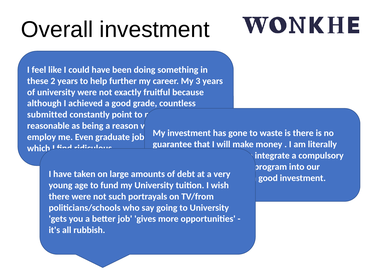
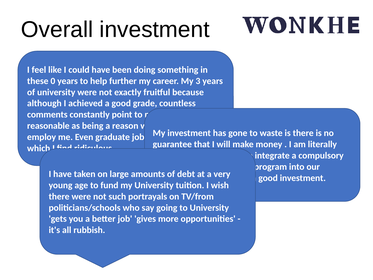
2: 2 -> 0
submitted: submitted -> comments
